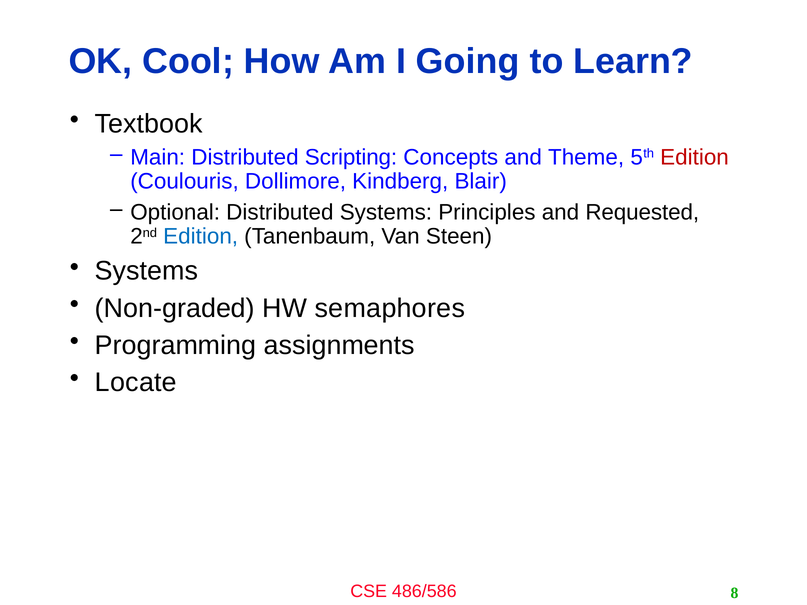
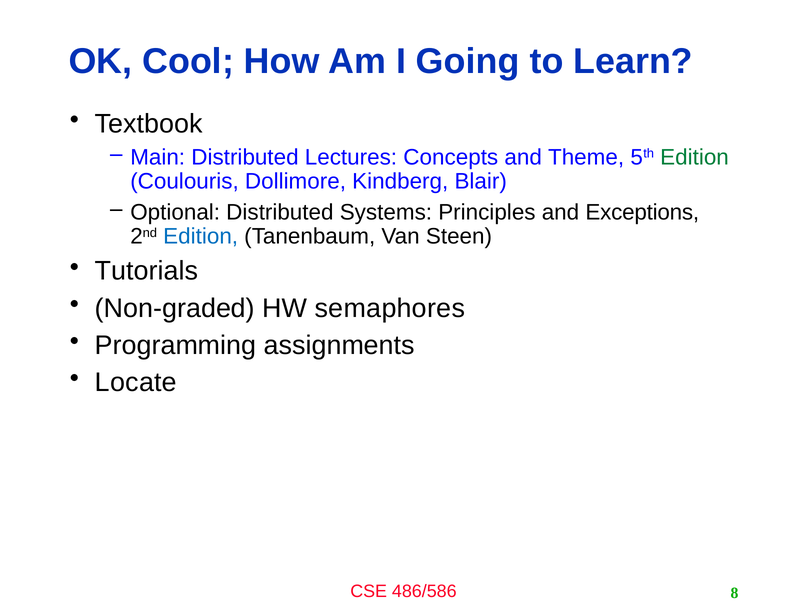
Scripting: Scripting -> Lectures
Edition at (695, 157) colour: red -> green
Requested: Requested -> Exceptions
Systems at (147, 271): Systems -> Tutorials
